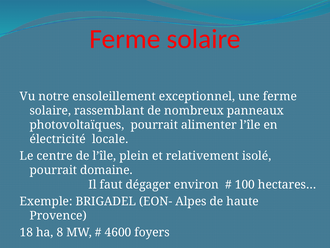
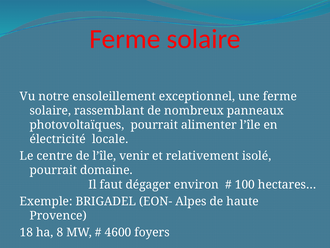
plein: plein -> venir
